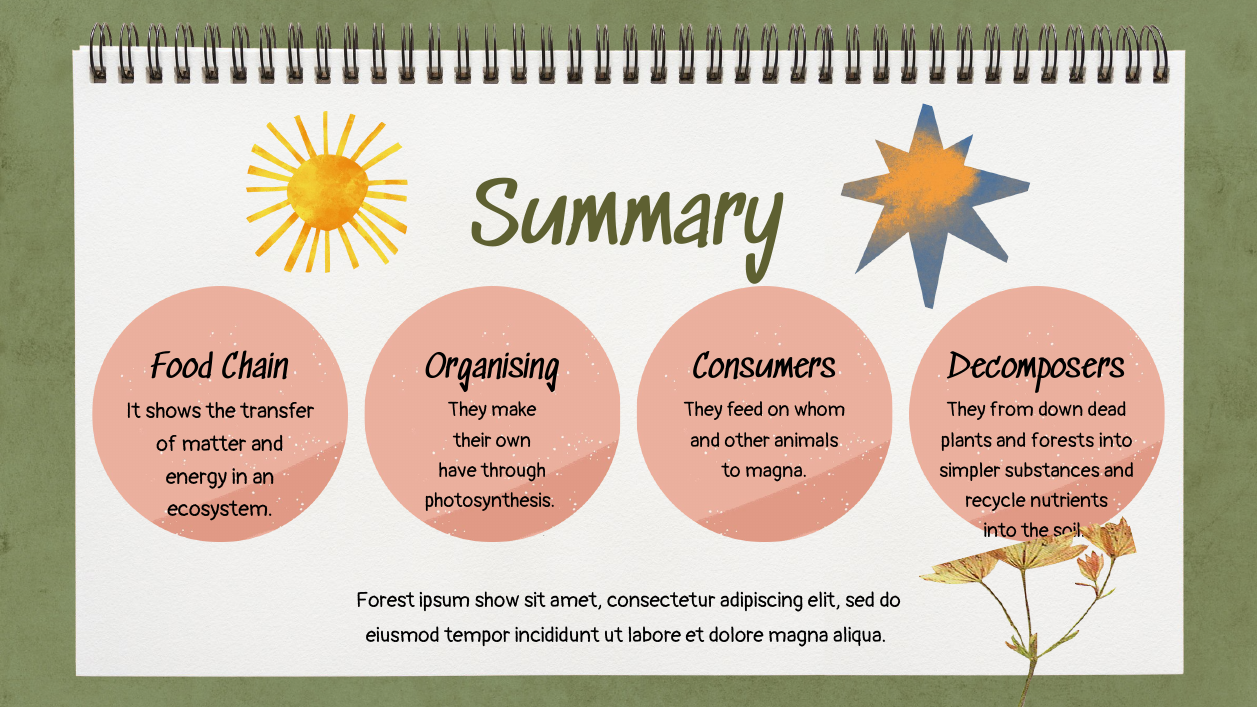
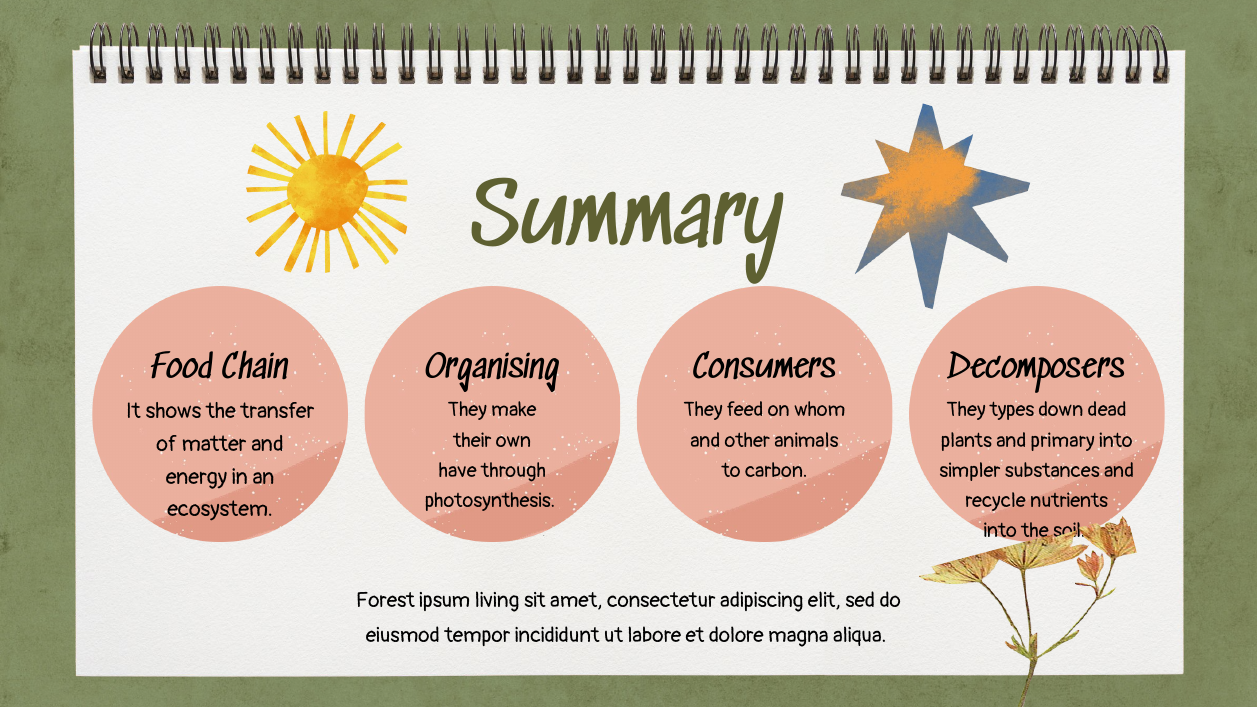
from: from -> types
forests: forests -> primary
to magna: magna -> carbon
show: show -> living
